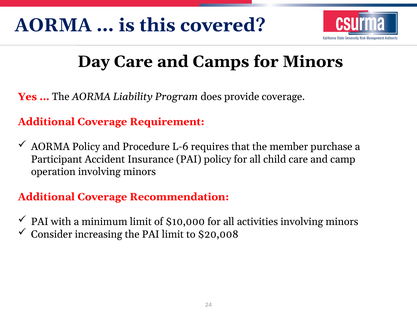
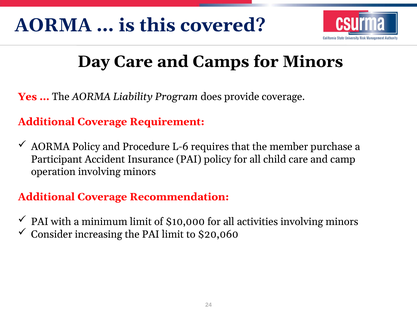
$20,008: $20,008 -> $20,060
